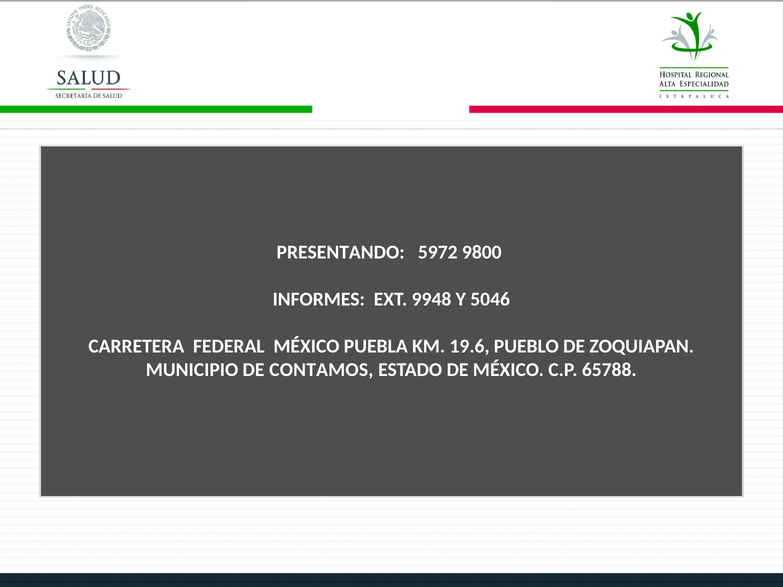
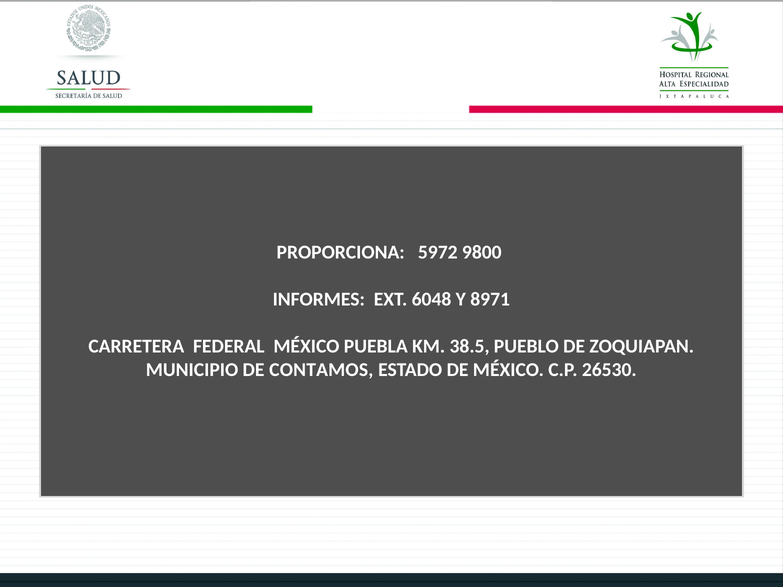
PRESENTANDO: PRESENTANDO -> PROPORCIONA
9948: 9948 -> 6048
5046: 5046 -> 8971
19.6: 19.6 -> 38.5
65788: 65788 -> 26530
